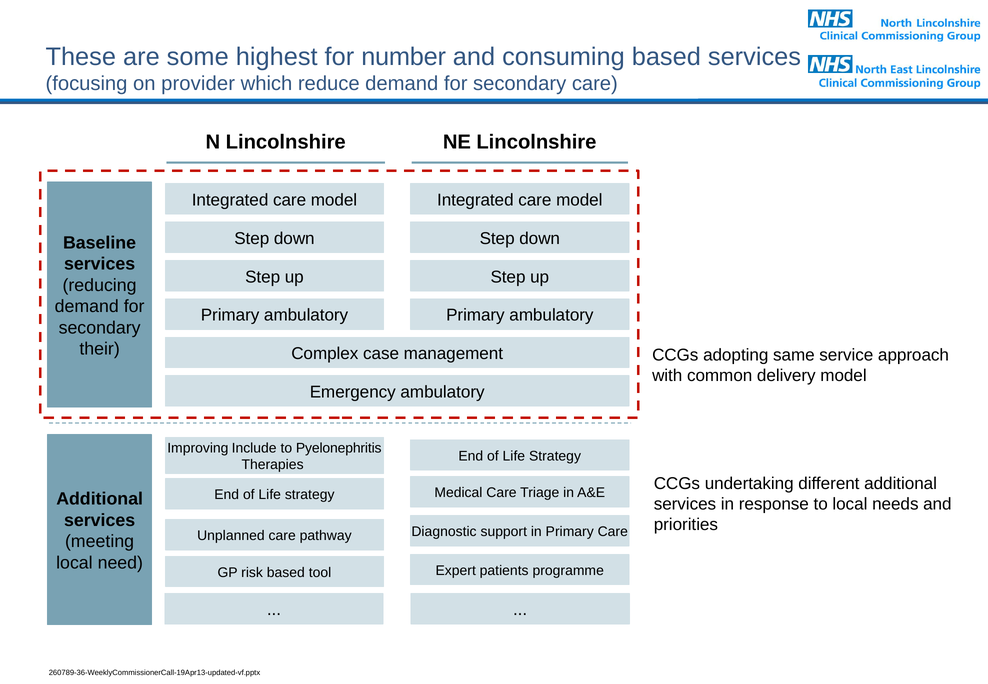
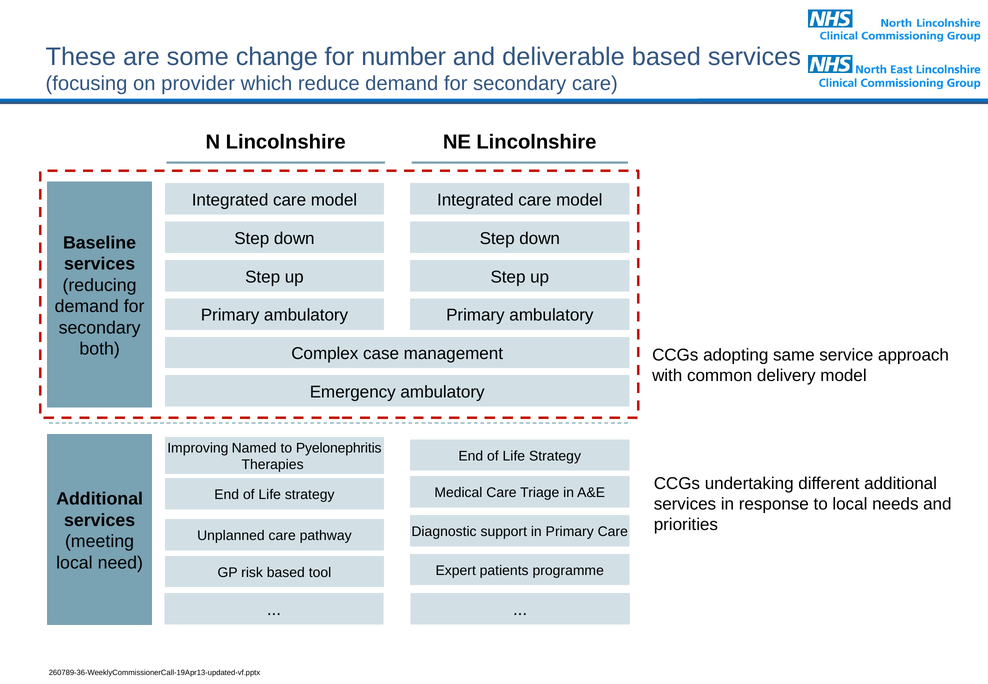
highest: highest -> change
consuming: consuming -> deliverable
their: their -> both
Include: Include -> Named
